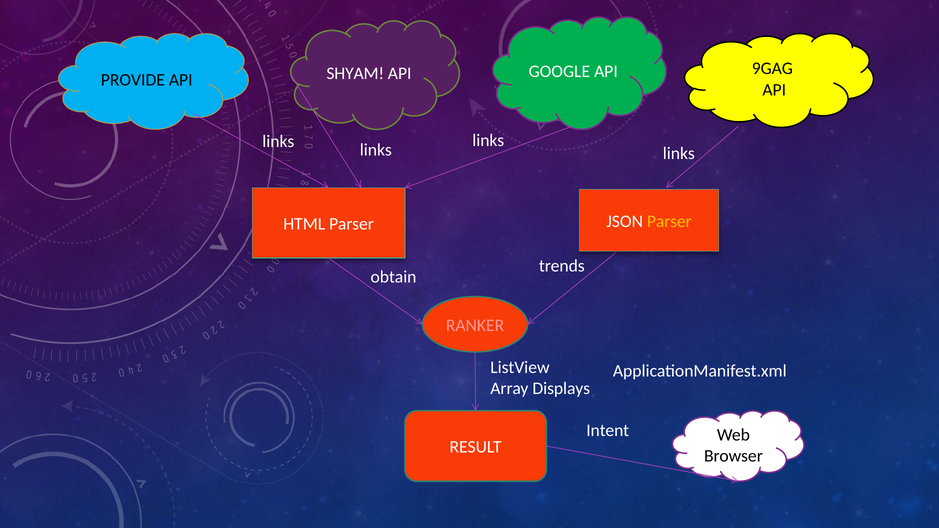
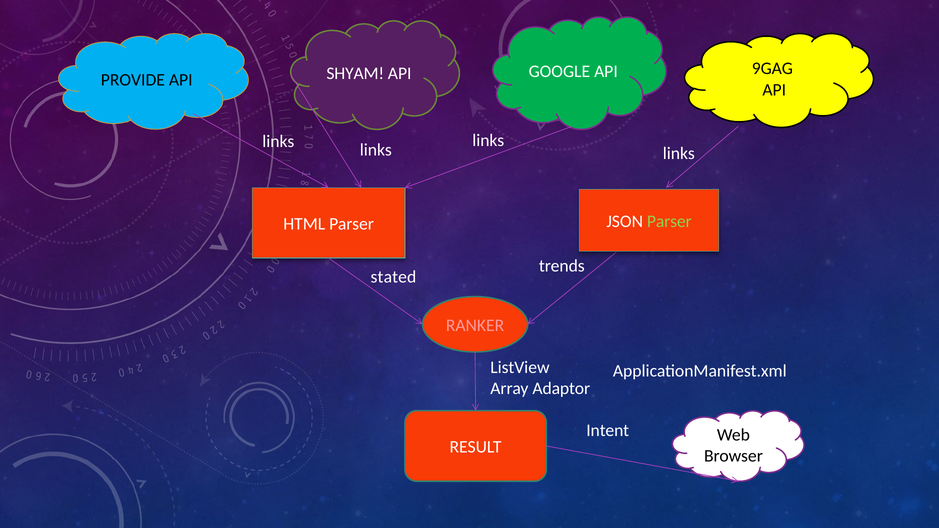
Parser at (669, 222) colour: yellow -> light green
obtain: obtain -> stated
Displays: Displays -> Adaptor
